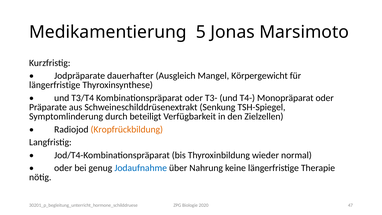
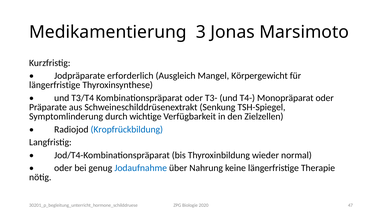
5: 5 -> 3
dauerhafter: dauerhafter -> erforderlich
beteiligt: beteiligt -> wichtige
Kropfrückbildung colour: orange -> blue
